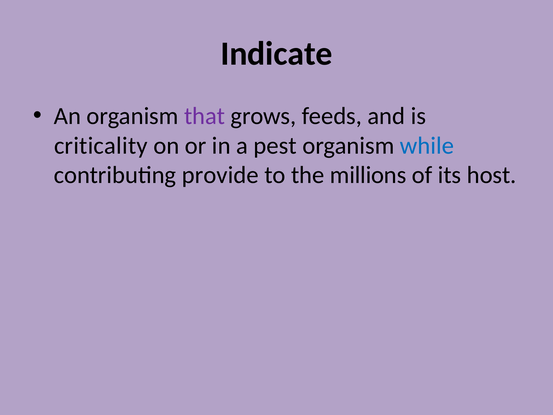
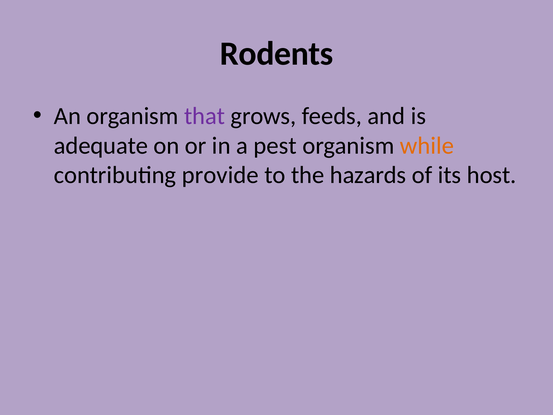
Indicate: Indicate -> Rodents
criticality: criticality -> adequate
while colour: blue -> orange
millions: millions -> hazards
